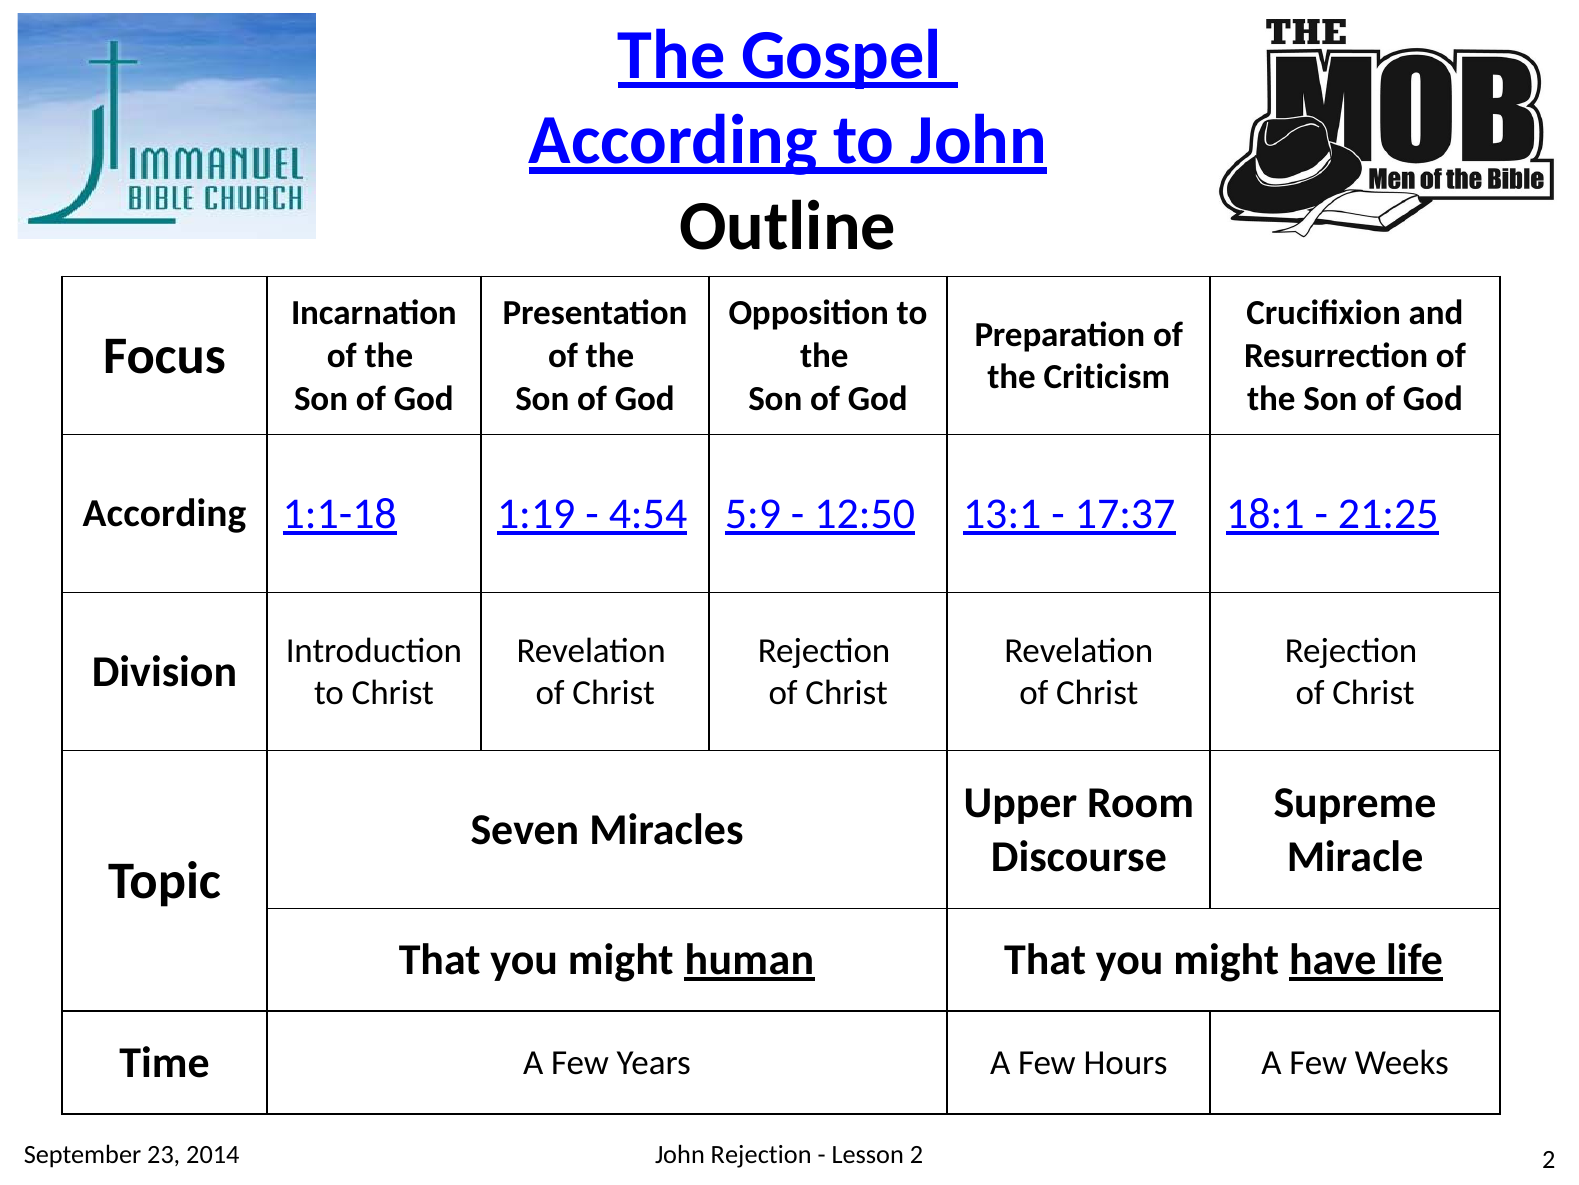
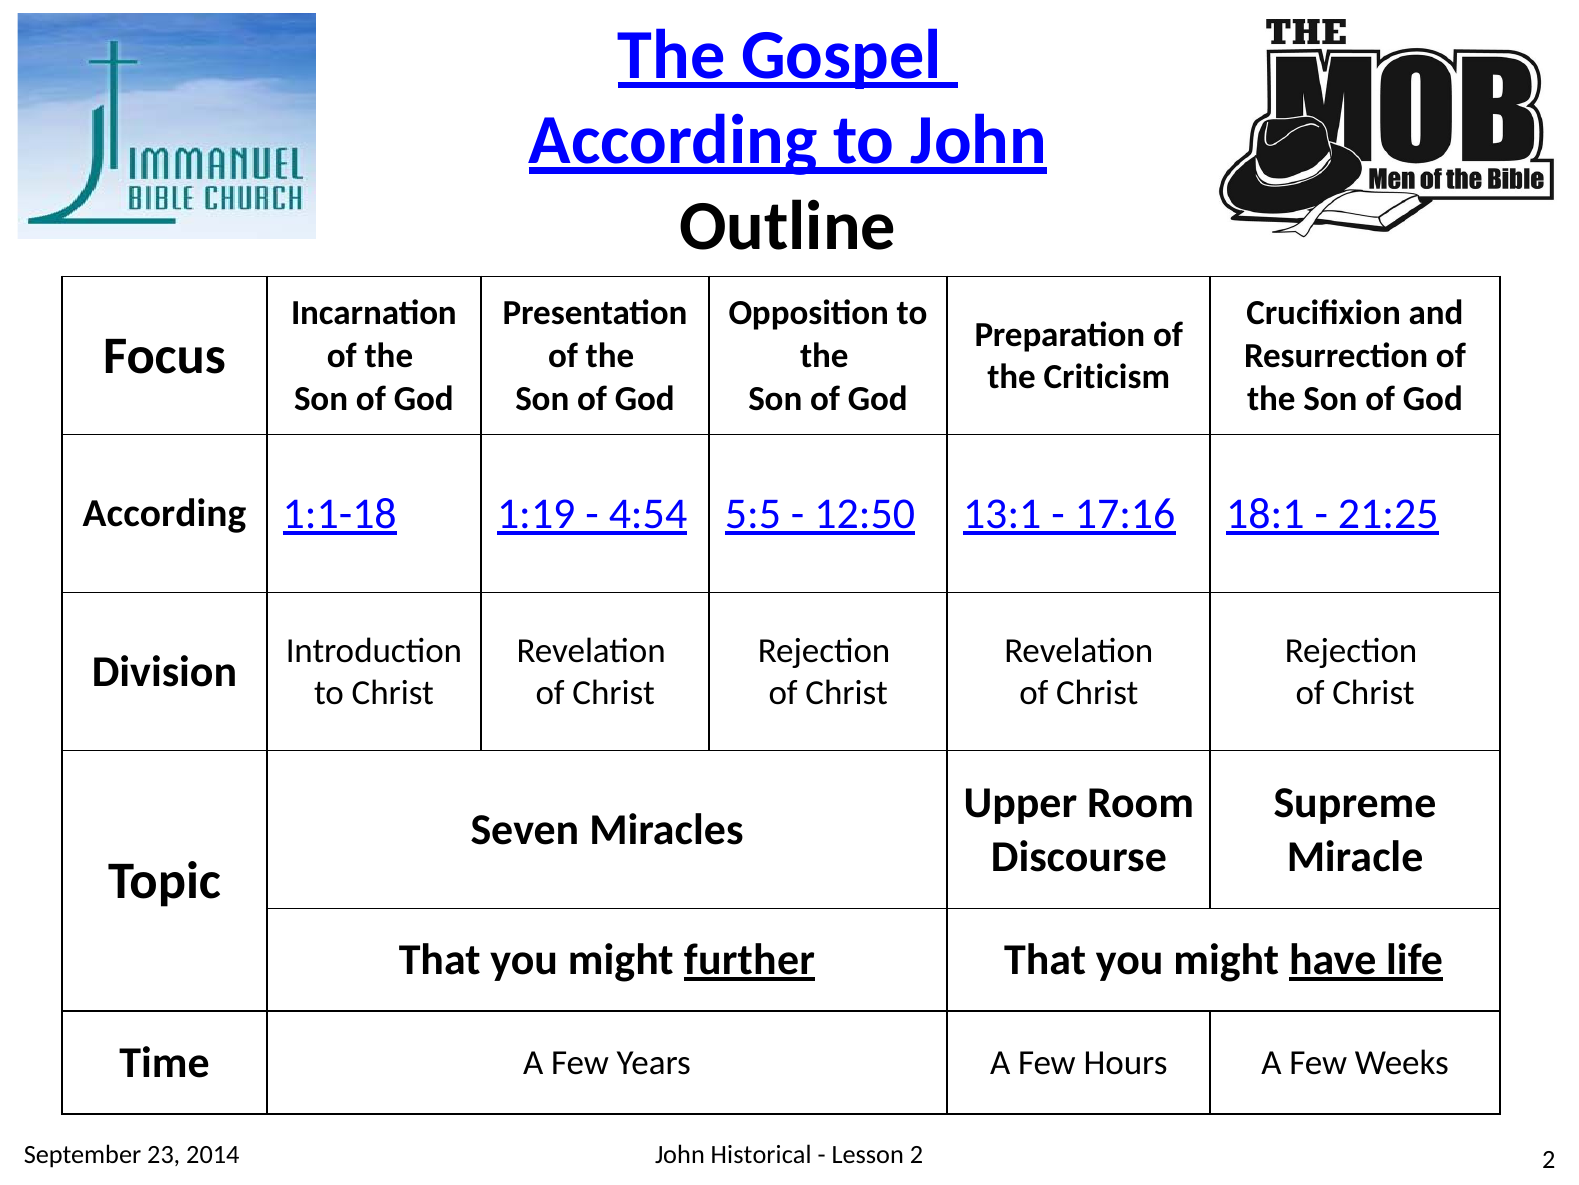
5:9: 5:9 -> 5:5
17:37: 17:37 -> 17:16
human: human -> further
John Rejection: Rejection -> Historical
